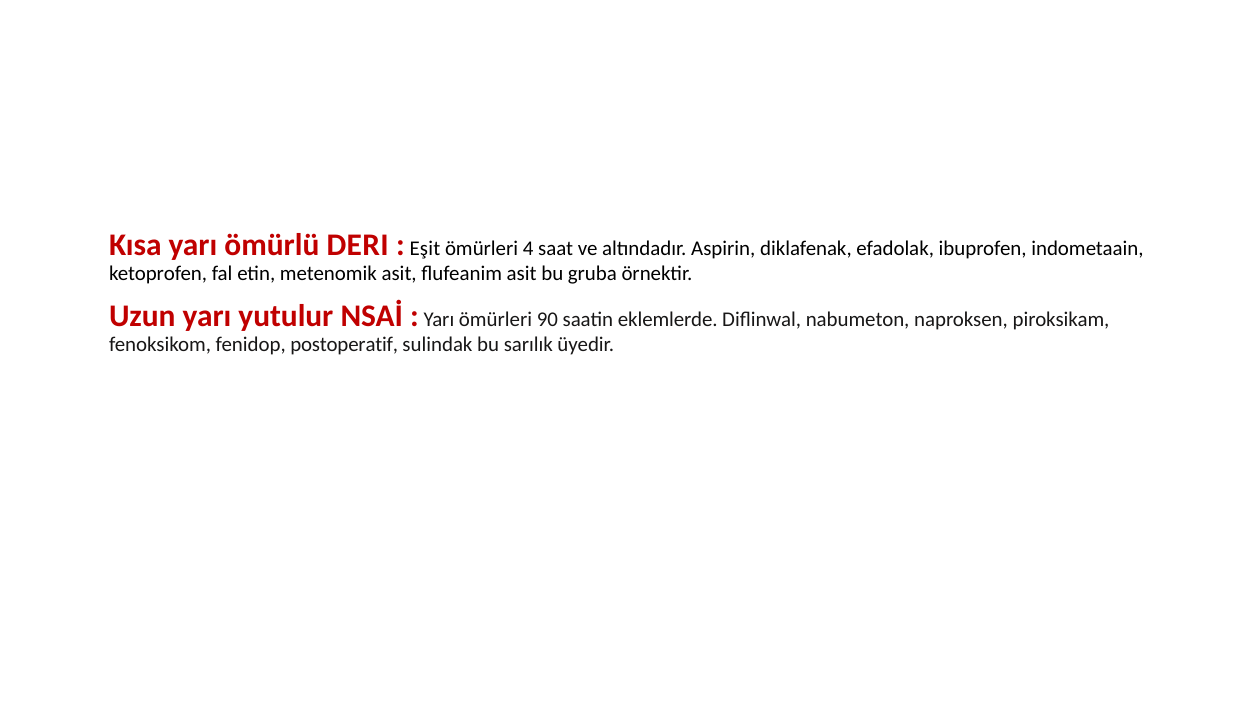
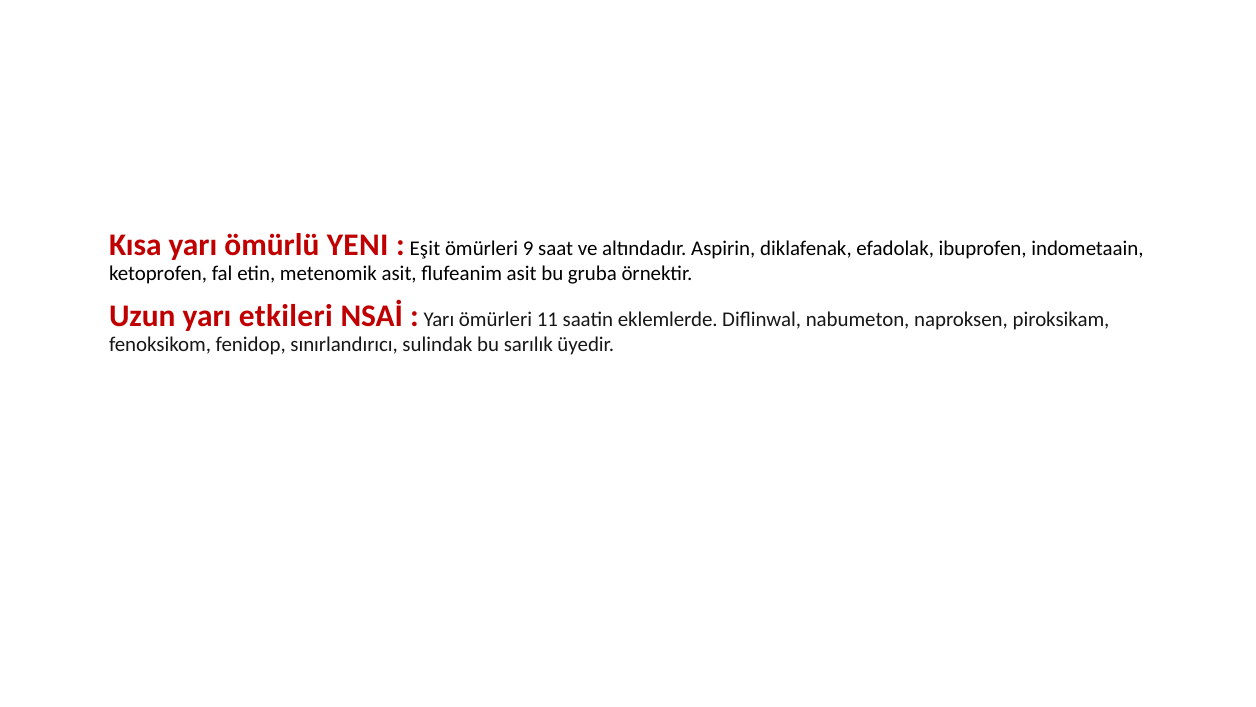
DERI: DERI -> YENI
4: 4 -> 9
yutulur: yutulur -> etkileri
90: 90 -> 11
postoperatif: postoperatif -> sınırlandırıcı
